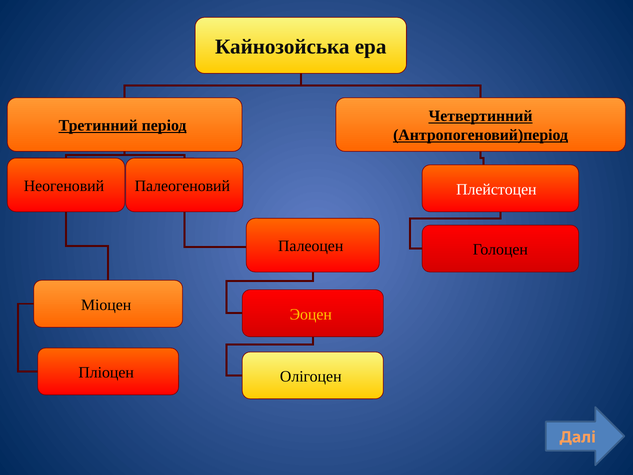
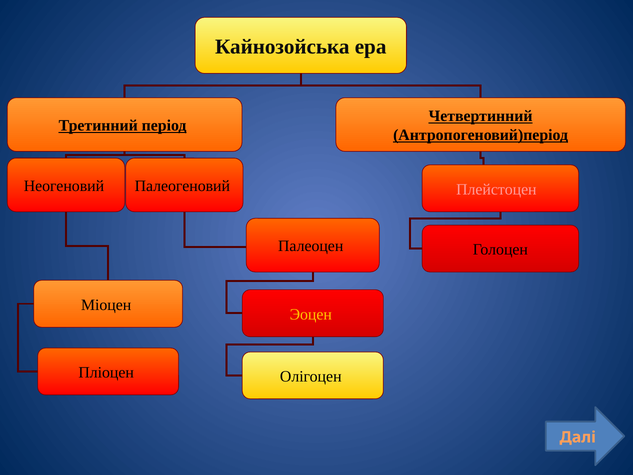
Плейстоцен colour: white -> pink
